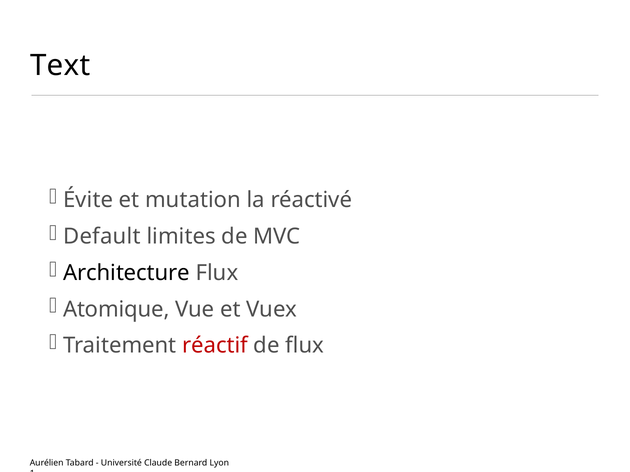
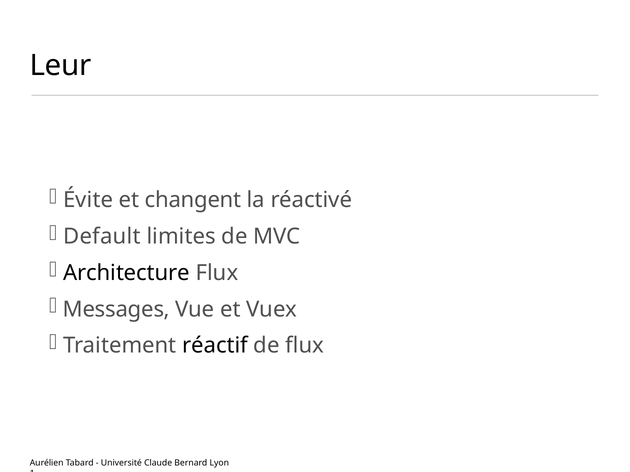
Text: Text -> Leur
mutation: mutation -> changent
Atomique: Atomique -> Messages
réactif colour: red -> black
